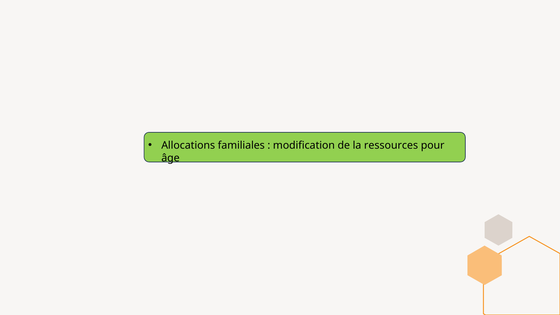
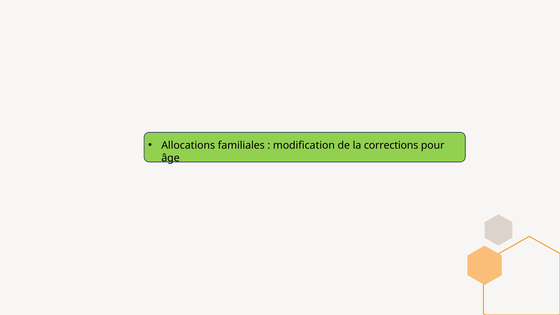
ressources: ressources -> corrections
